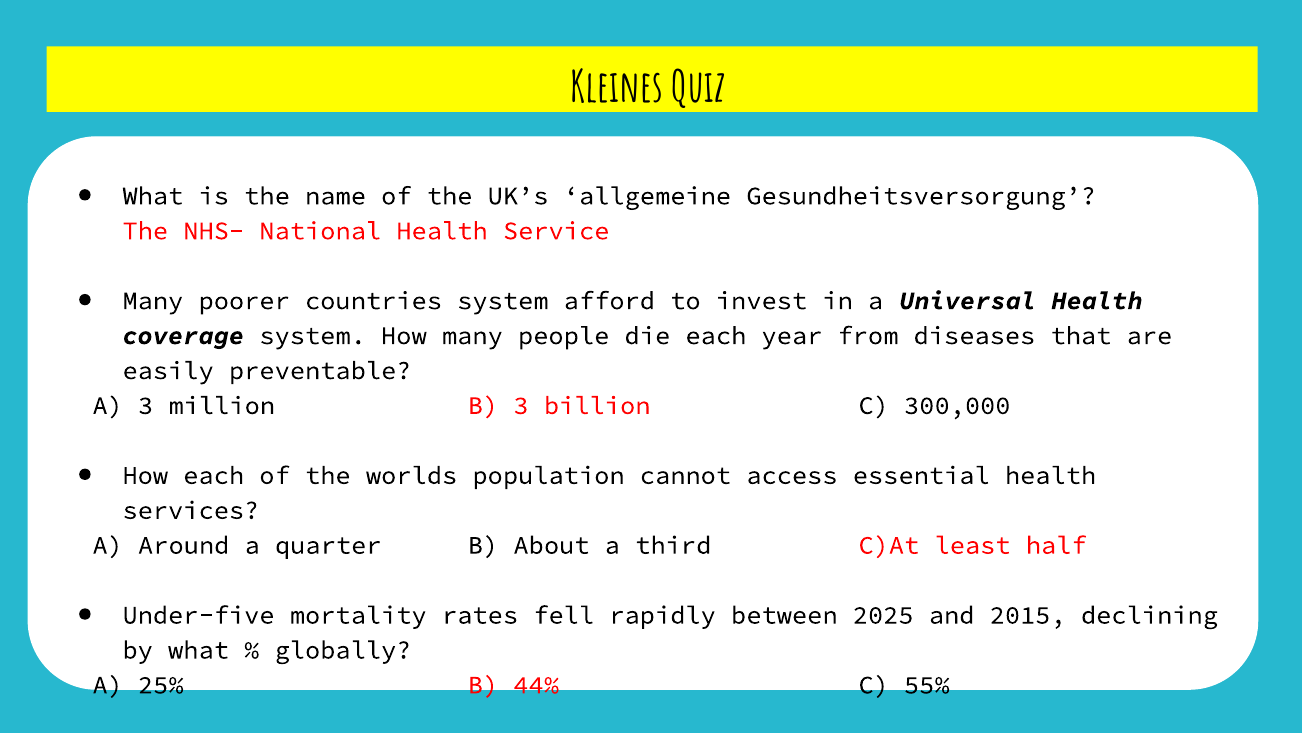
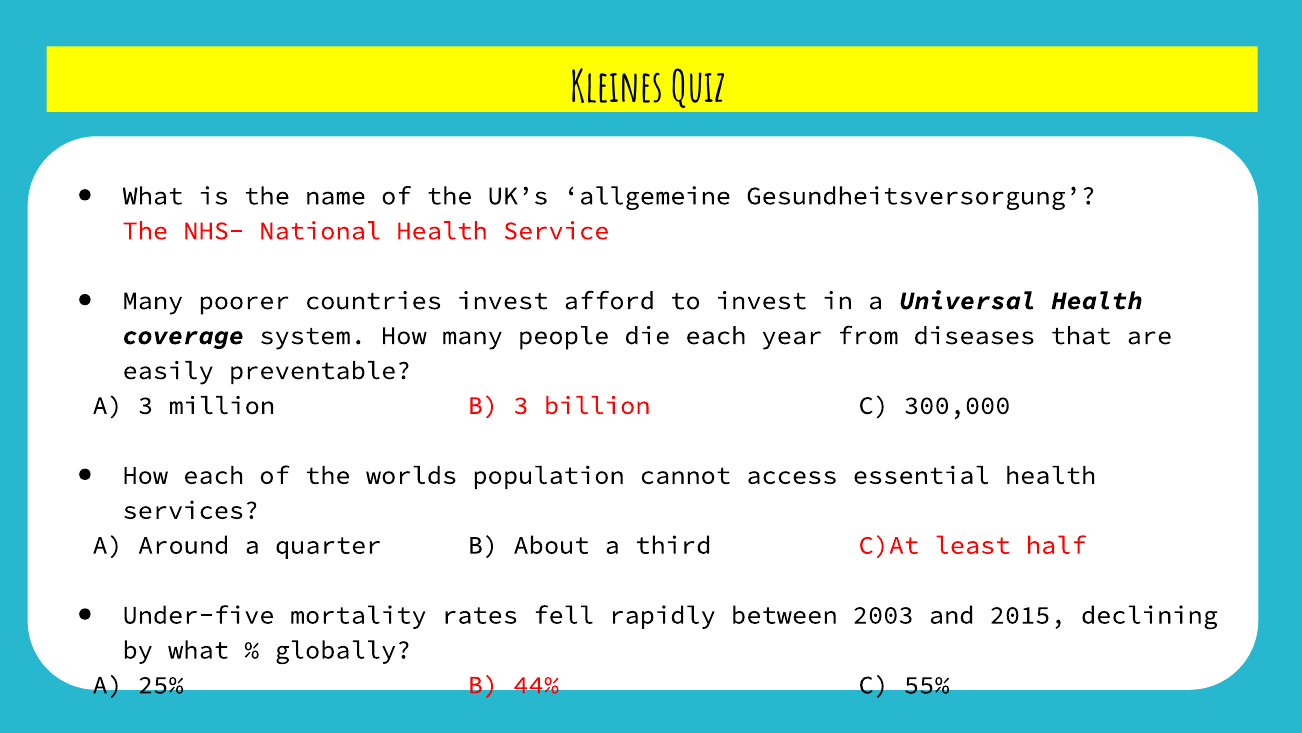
countries system: system -> invest
2025: 2025 -> 2003
